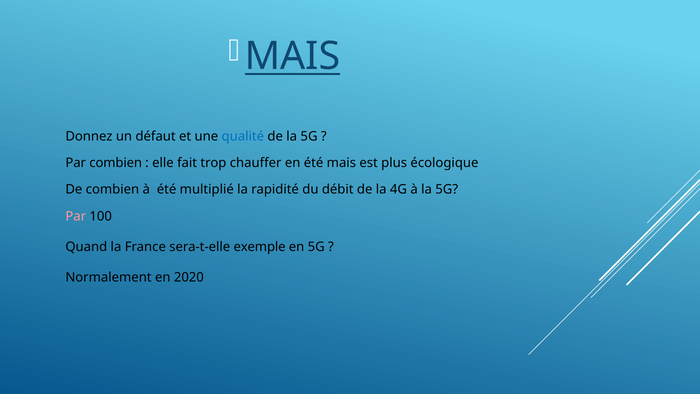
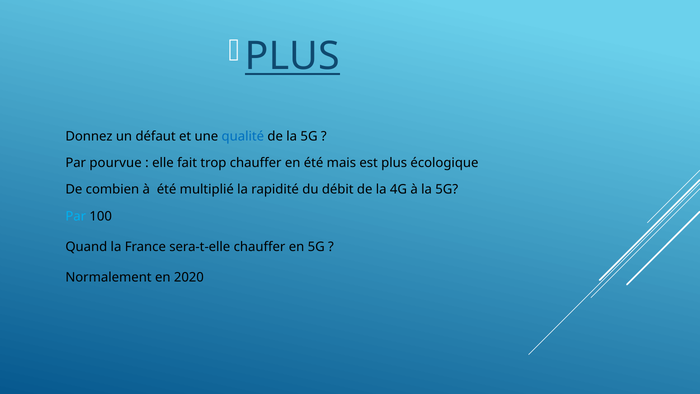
MAIS at (293, 56): MAIS -> PLUS
Par combien: combien -> pourvue
Par at (76, 216) colour: pink -> light blue
sera-t-elle exemple: exemple -> chauffer
